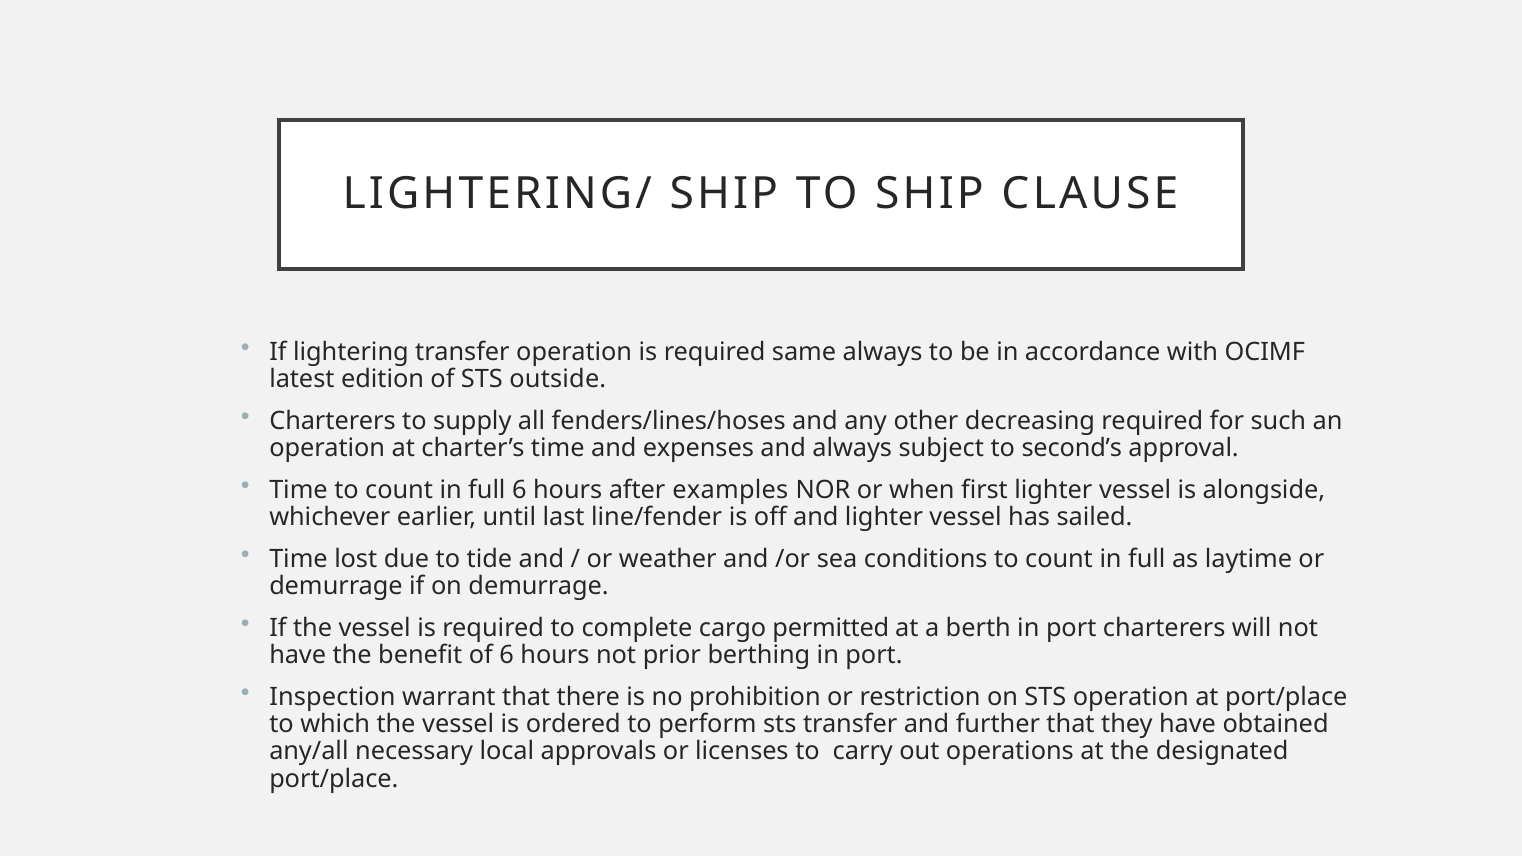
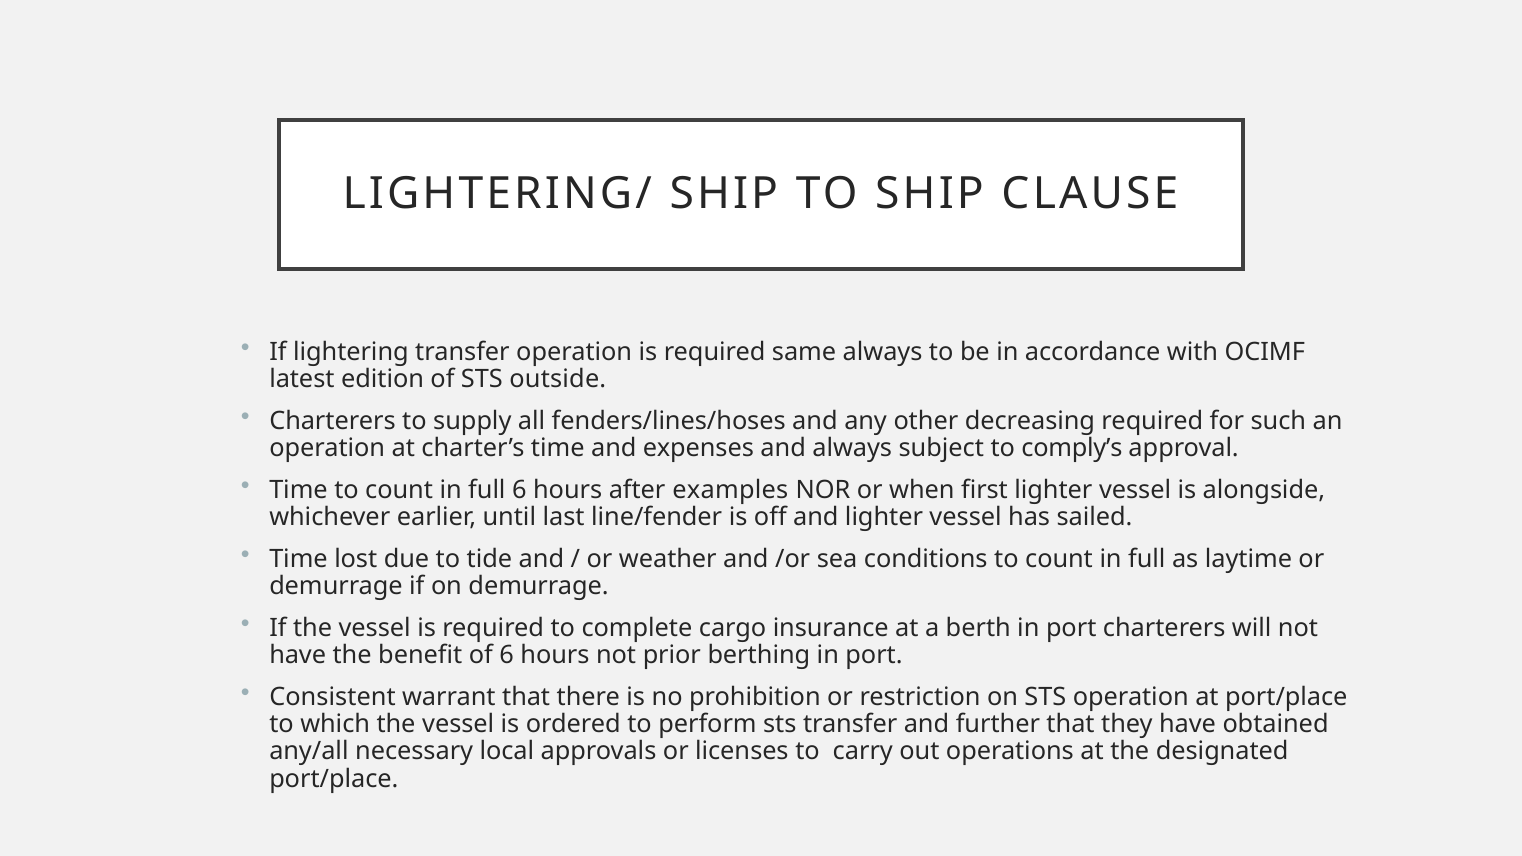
second’s: second’s -> comply’s
permitted: permitted -> insurance
Inspection: Inspection -> Consistent
